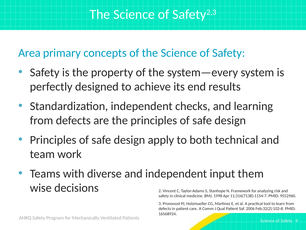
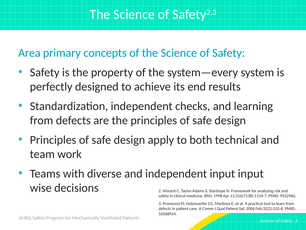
input them: them -> input
